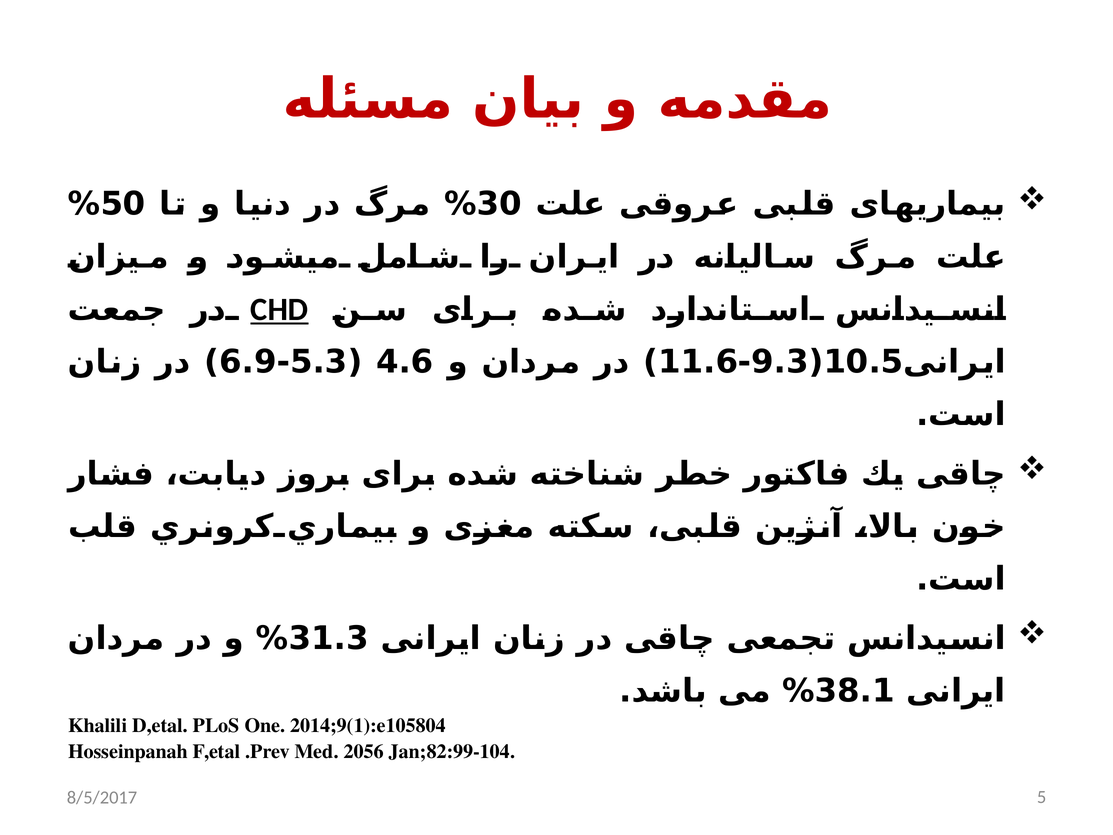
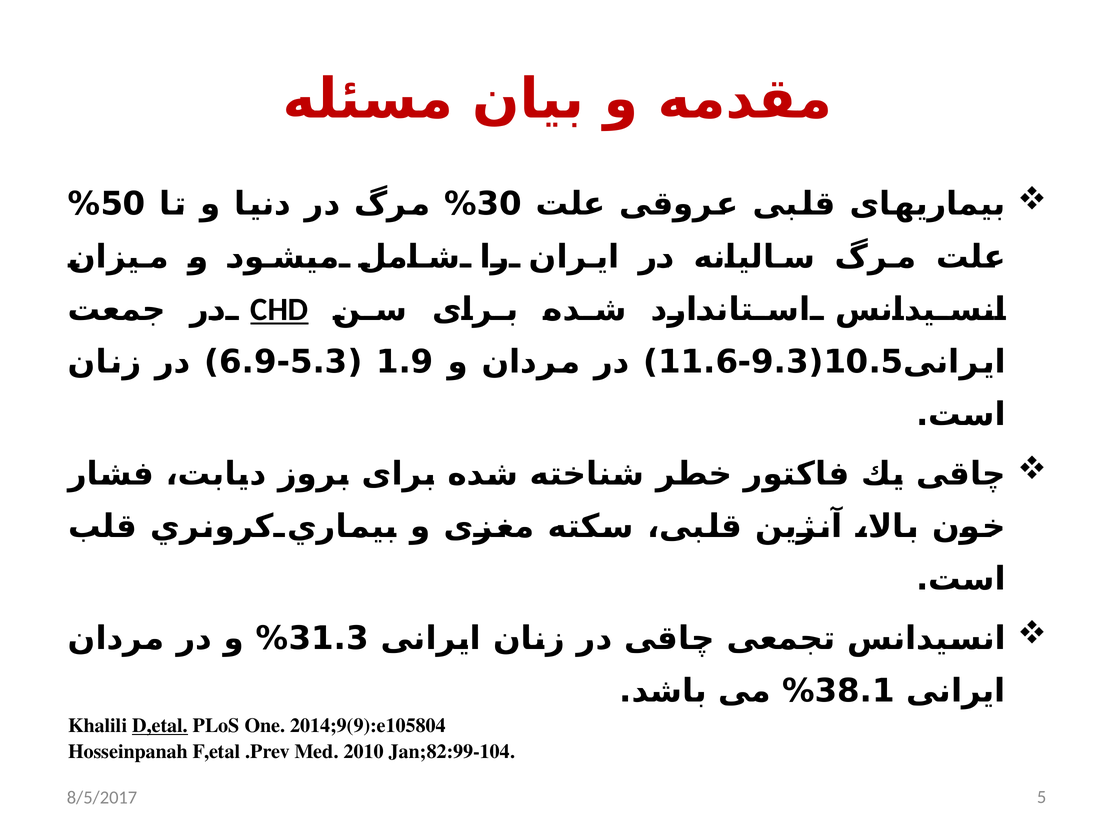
4.6: 4.6 -> 1.9
D,etal underline: none -> present
2014;9(1):e105804: 2014;9(1):e105804 -> 2014;9(9):e105804
2056: 2056 -> 2010
